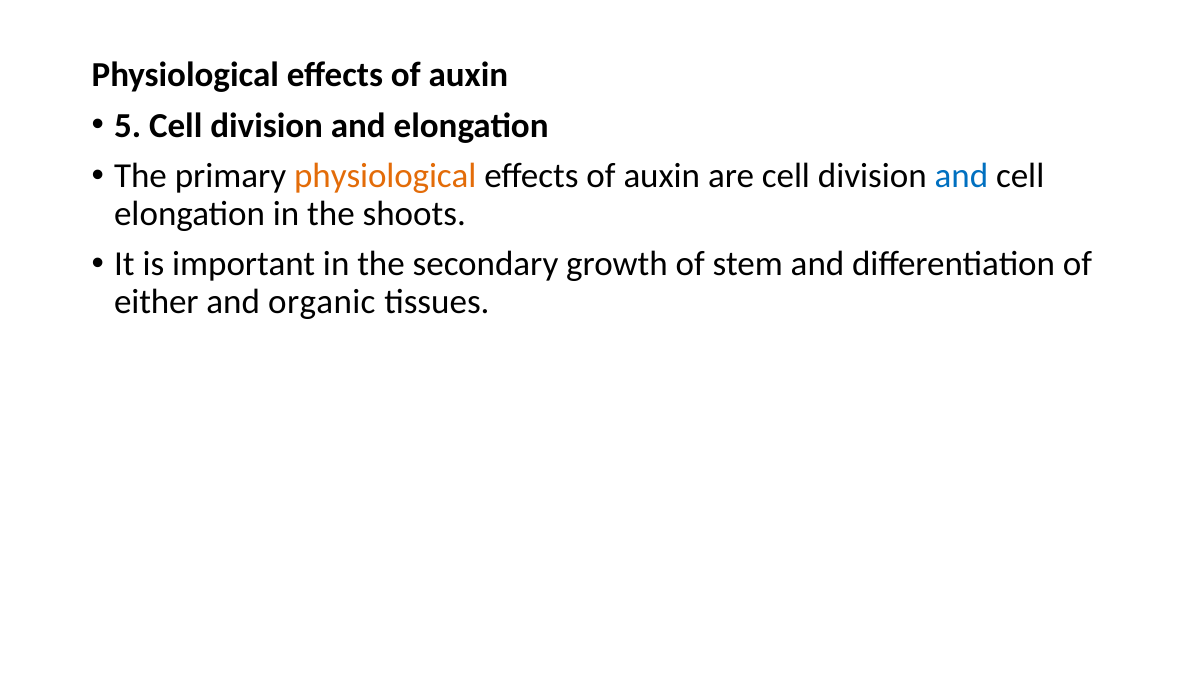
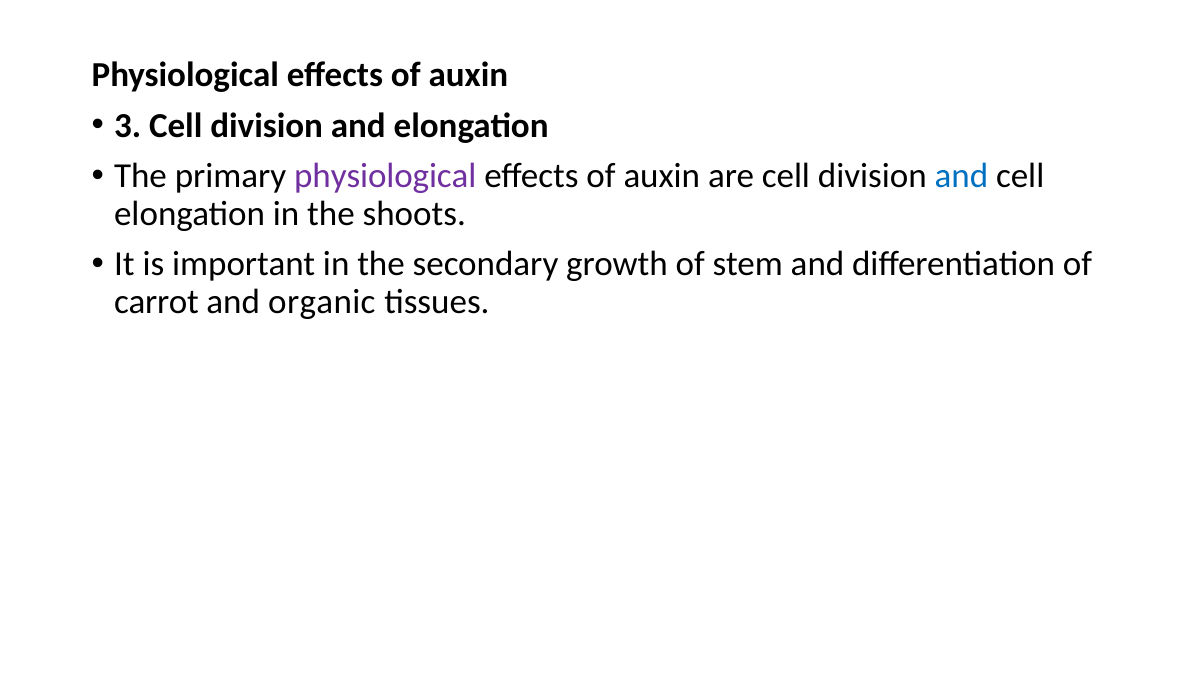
5: 5 -> 3
physiological at (385, 176) colour: orange -> purple
either: either -> carrot
